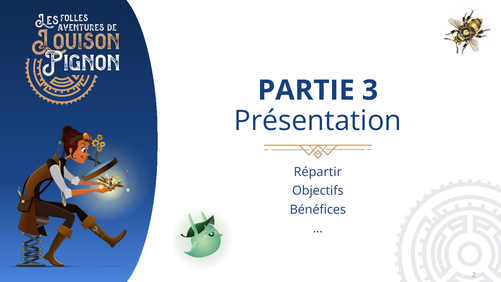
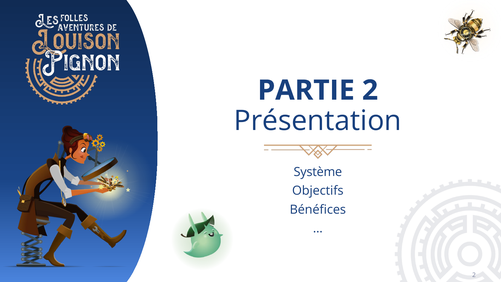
PARTIE 3: 3 -> 2
Répartir: Répartir -> Système
